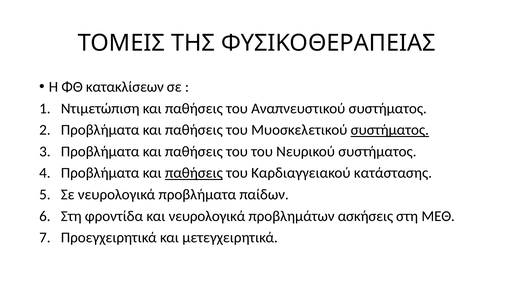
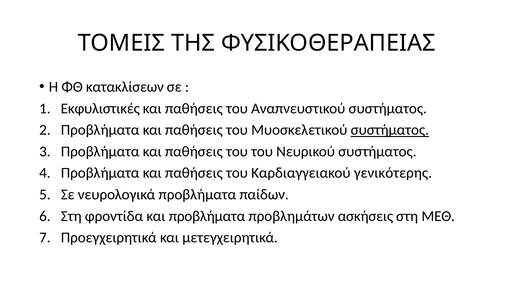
Ντιμετώπιση: Ντιμετώπιση -> Εκφυλιστικές
παθήσεις at (194, 173) underline: present -> none
κατάστασης: κατάστασης -> γενικότερης
και νευρολογικά: νευρολογικά -> προβλήματα
